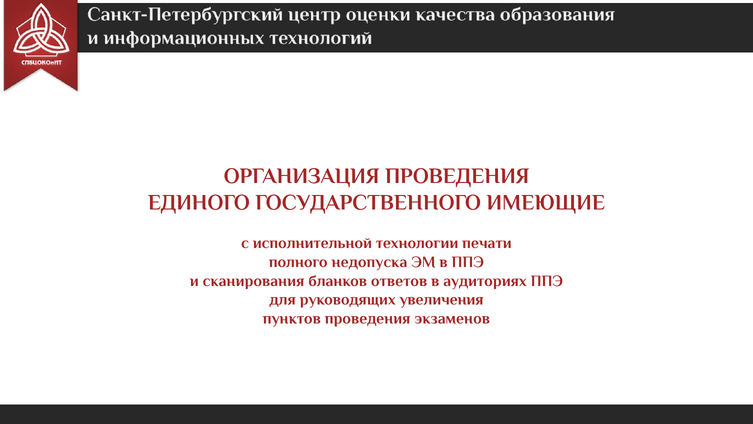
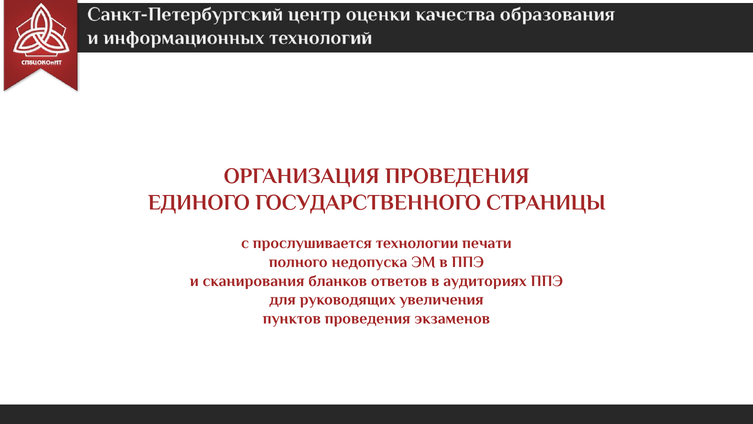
ИМЕЮЩИЕ: ИМЕЮЩИЕ -> СТРАНИЦЫ
исполнительной: исполнительной -> прослушивается
